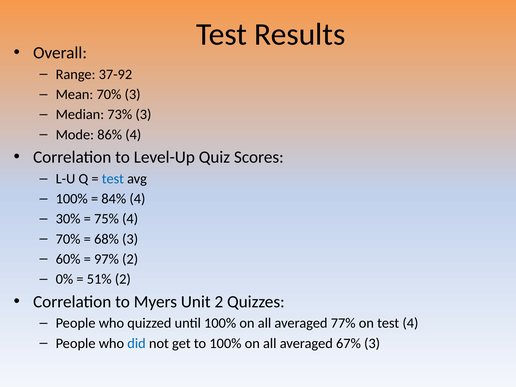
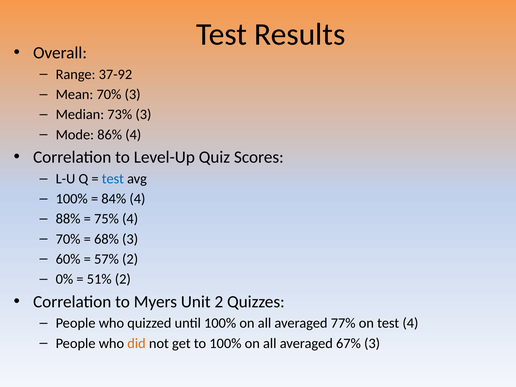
30%: 30% -> 88%
97%: 97% -> 57%
did colour: blue -> orange
